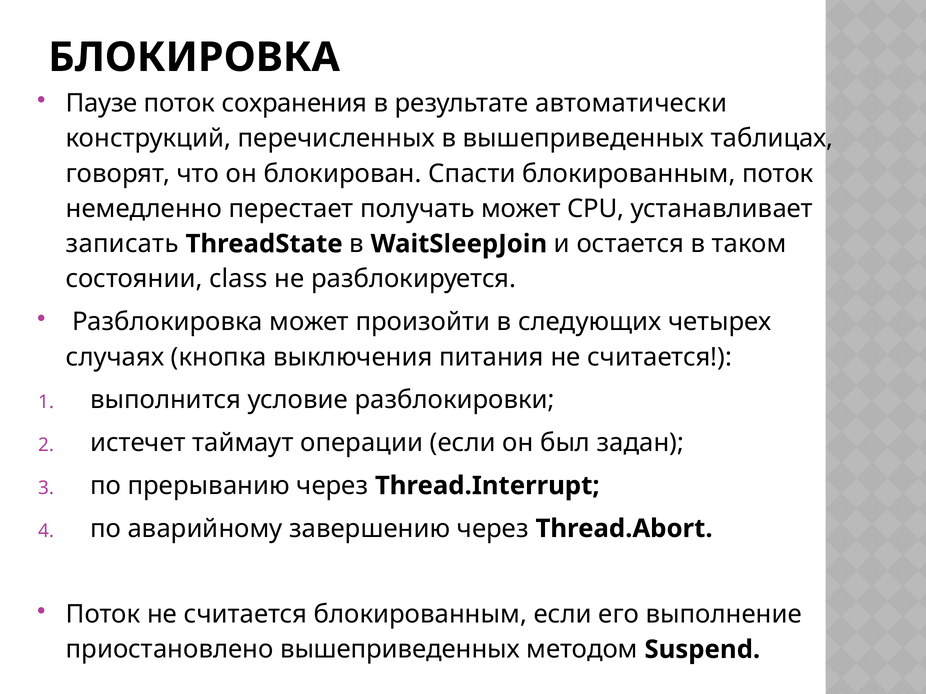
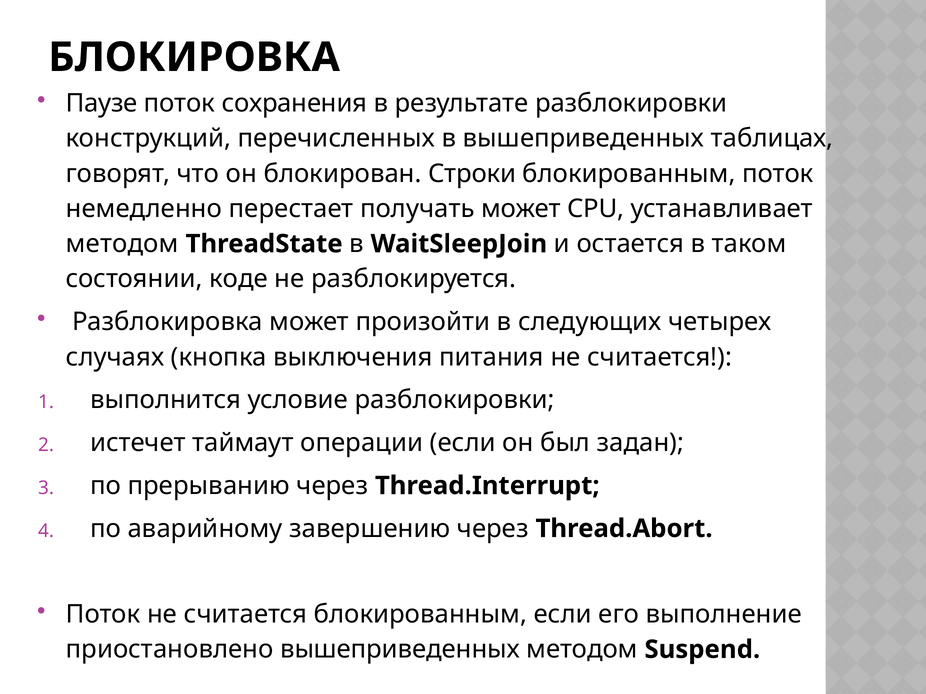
результате автоматически: автоматически -> разблокировки
Спасти: Спасти -> Строки
записать at (122, 244): записать -> методом
class: class -> коде
